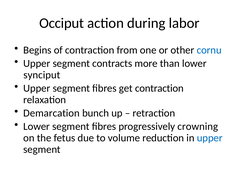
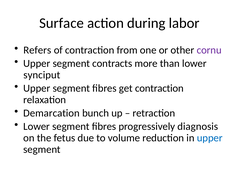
Occiput: Occiput -> Surface
Begins: Begins -> Refers
cornu colour: blue -> purple
crowning: crowning -> diagnosis
